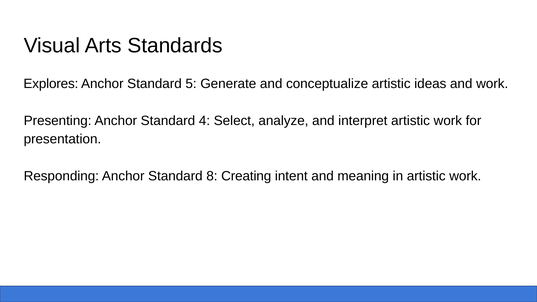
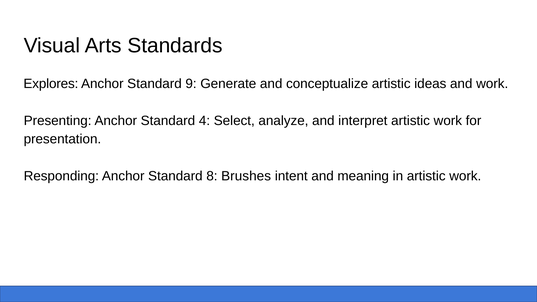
5: 5 -> 9
Creating: Creating -> Brushes
